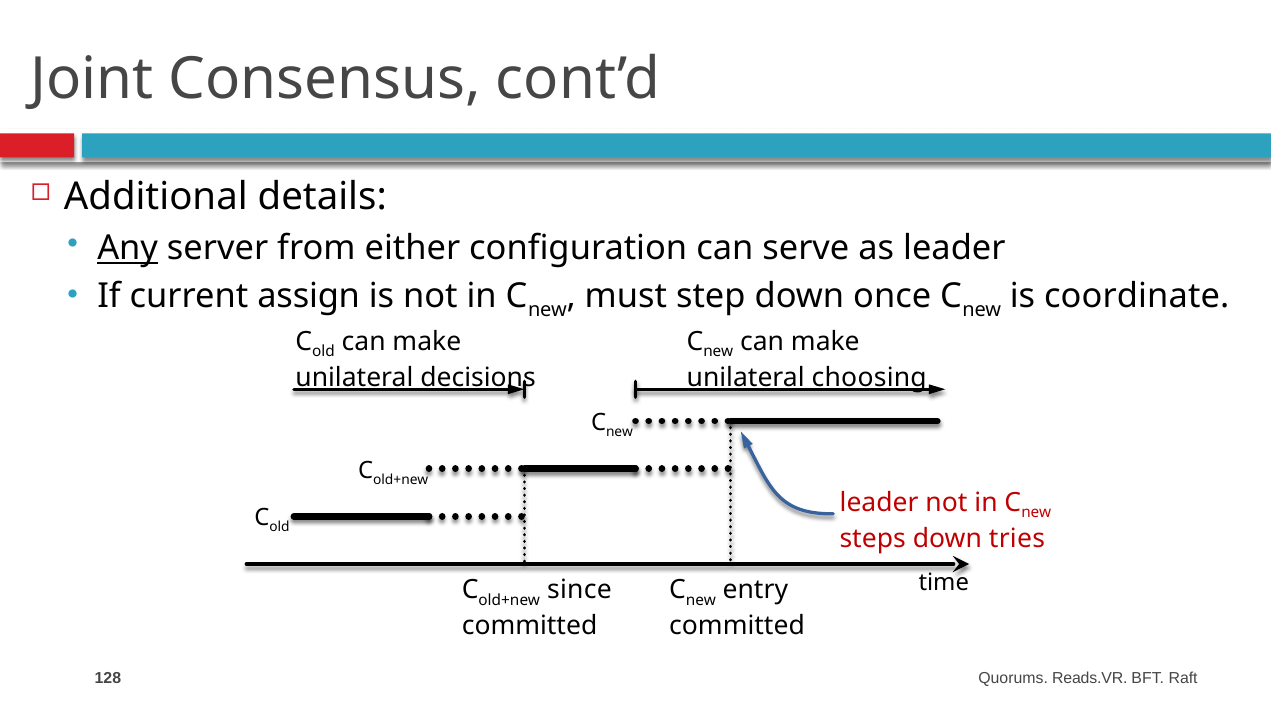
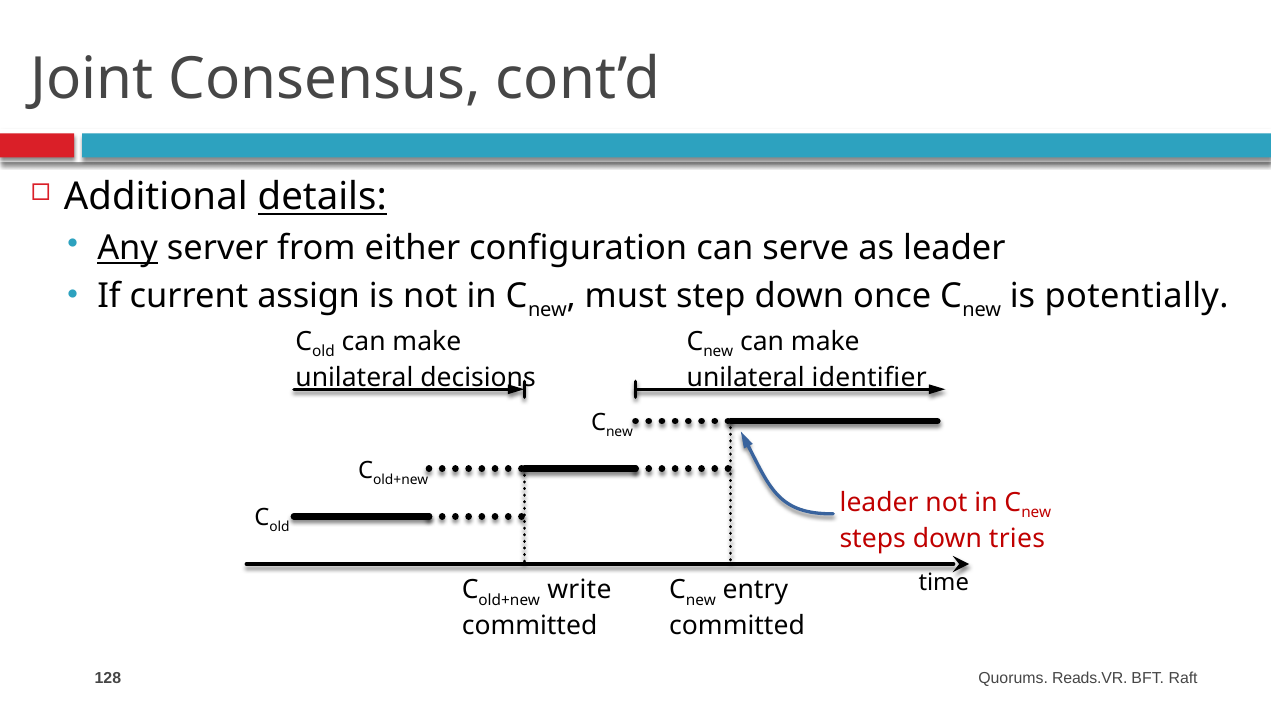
details underline: none -> present
coordinate: coordinate -> potentially
choosing: choosing -> identifier
since: since -> write
